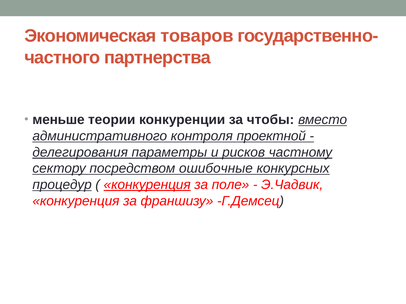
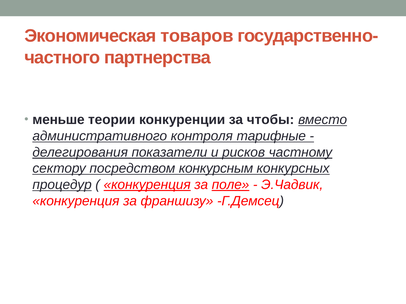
проектной: проектной -> тарифные
параметры: параметры -> показатели
ошибочные: ошибочные -> конкурсным
поле underline: none -> present
